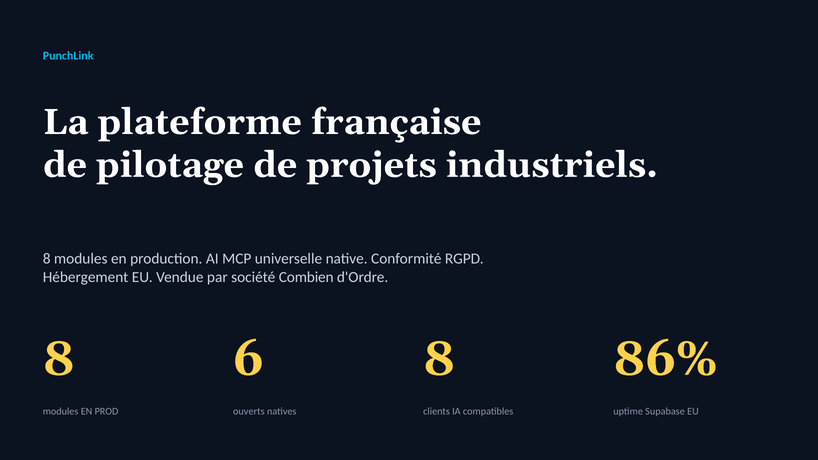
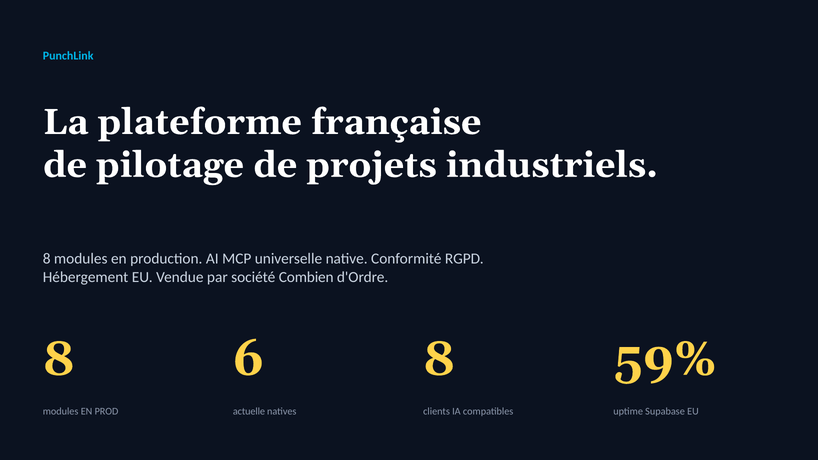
86%: 86% -> 59%
ouverts: ouverts -> actuelle
